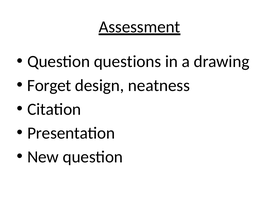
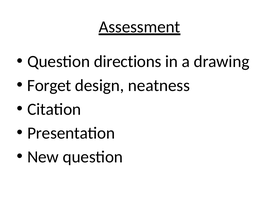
questions: questions -> directions
